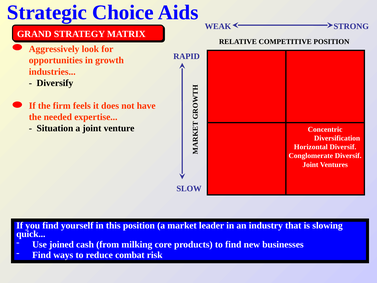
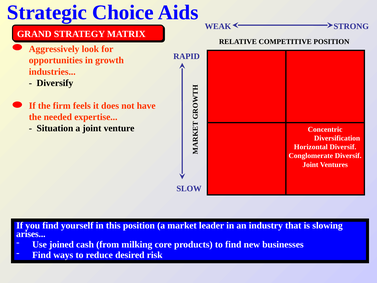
quick: quick -> arises
combat: combat -> desired
